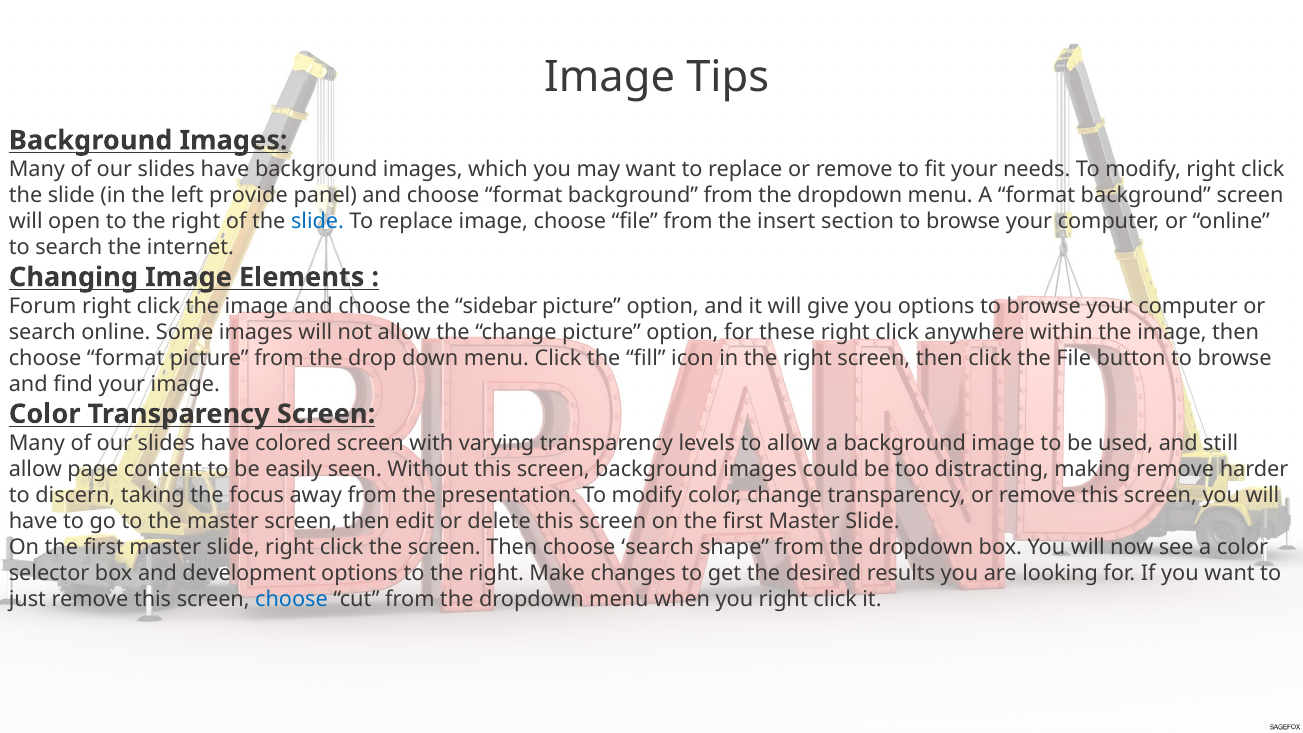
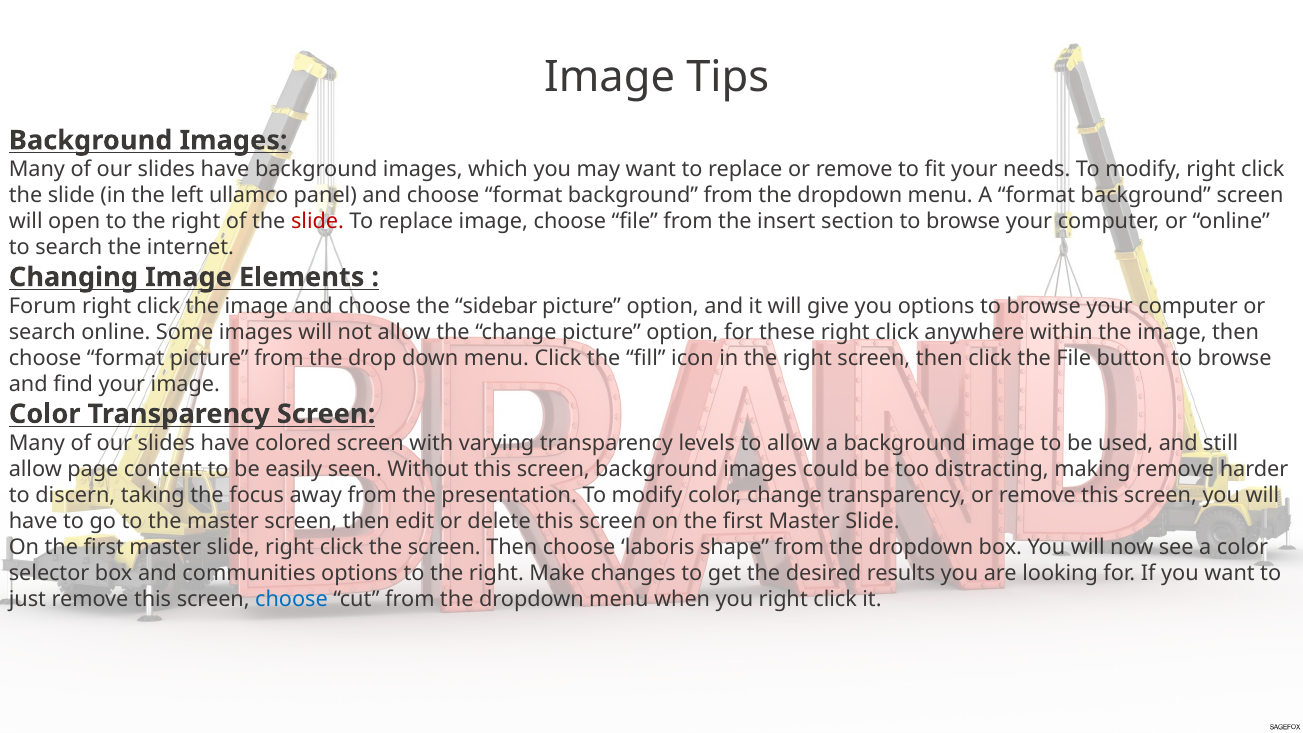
provide: provide -> ullamco
slide at (318, 221) colour: blue -> red
choose search: search -> laboris
development: development -> communities
